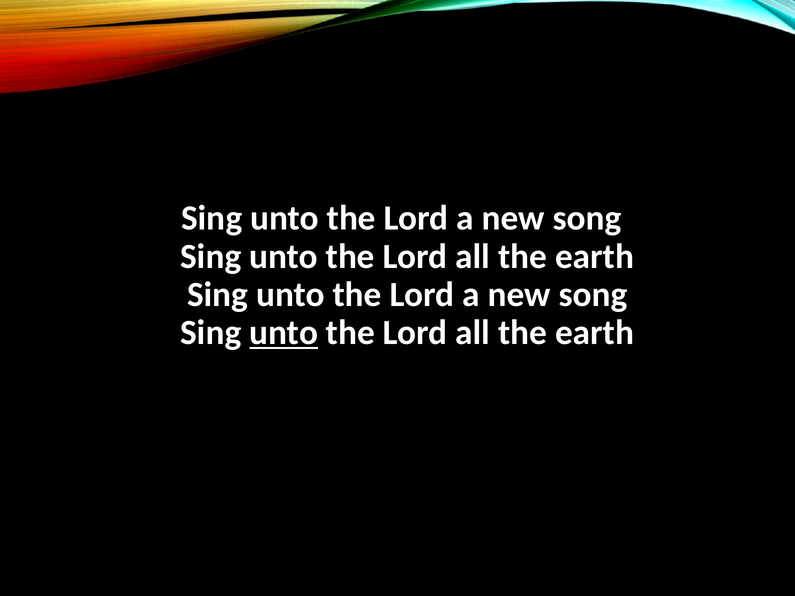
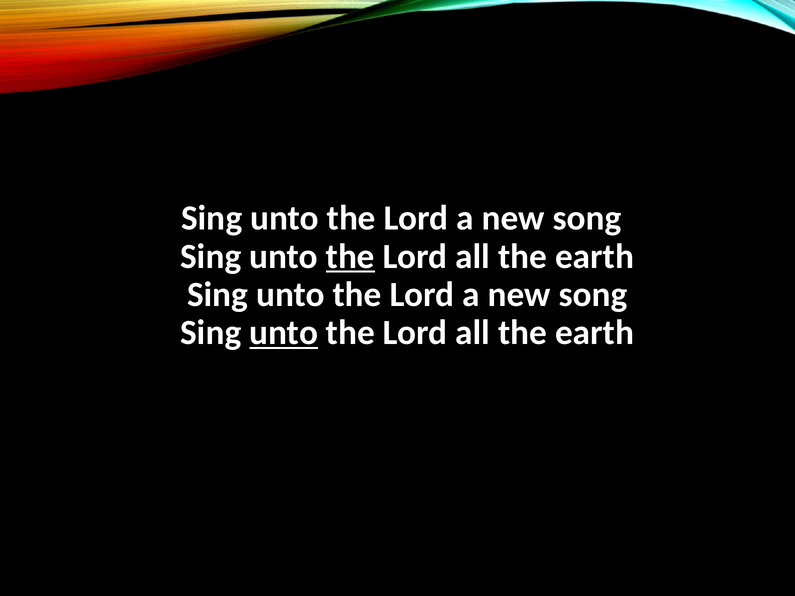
the at (350, 257) underline: none -> present
